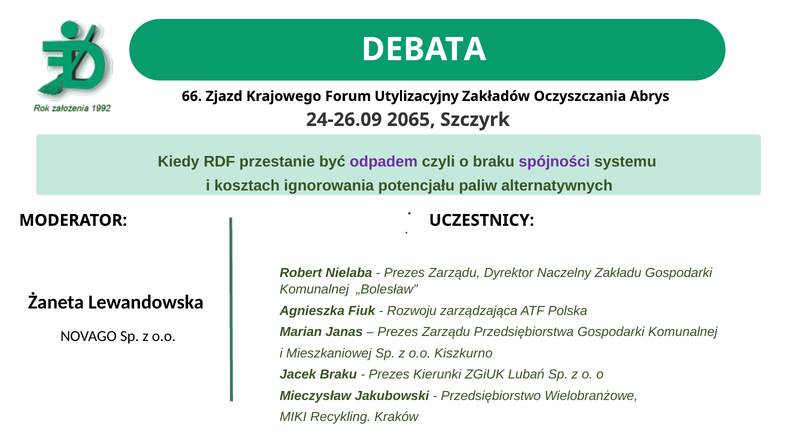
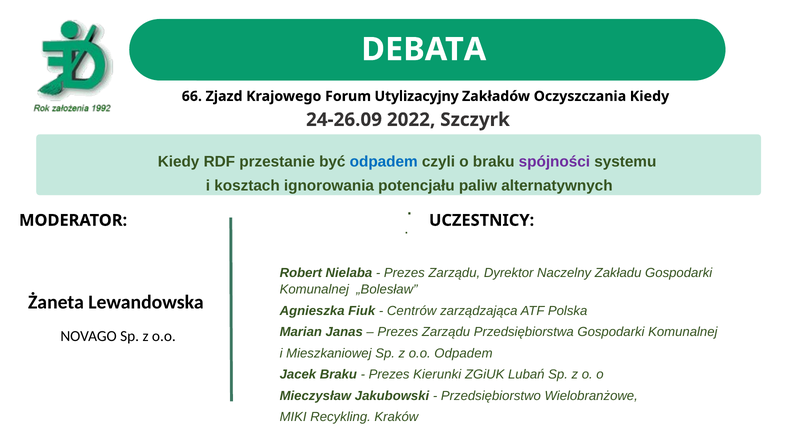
Oczyszczania Abrys: Abrys -> Kiedy
2065: 2065 -> 2022
odpadem at (384, 162) colour: purple -> blue
Rozwoju: Rozwoju -> Centrów
o.o Kiszkurno: Kiszkurno -> Odpadem
